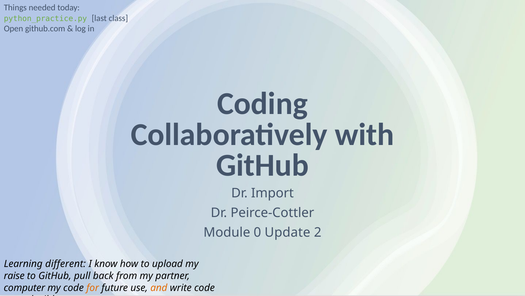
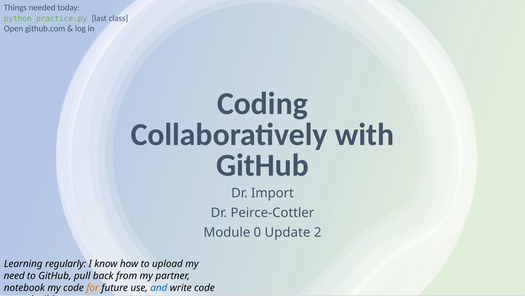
different: different -> regularly
raise: raise -> need
computer: computer -> notebook
and colour: orange -> blue
